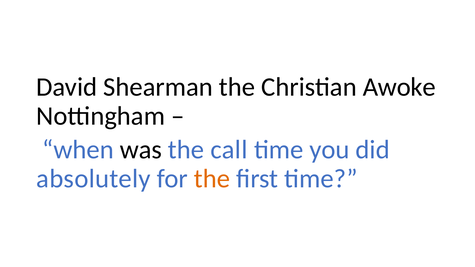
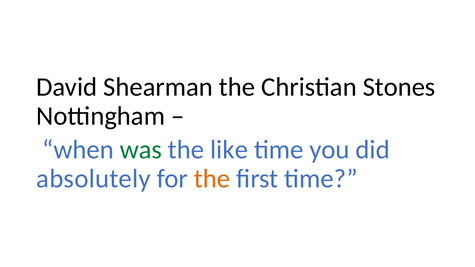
Awoke: Awoke -> Stones
was colour: black -> green
call: call -> like
